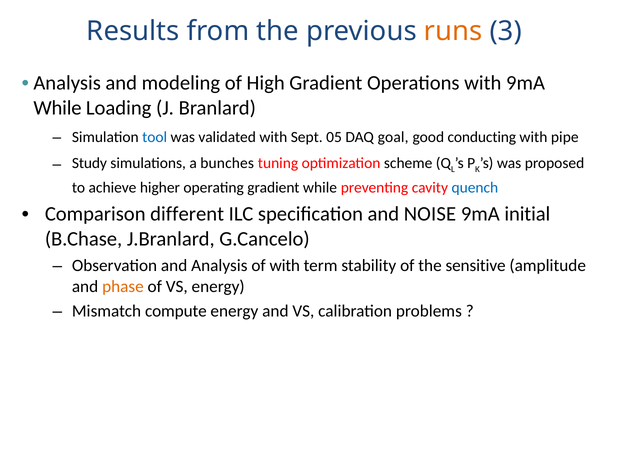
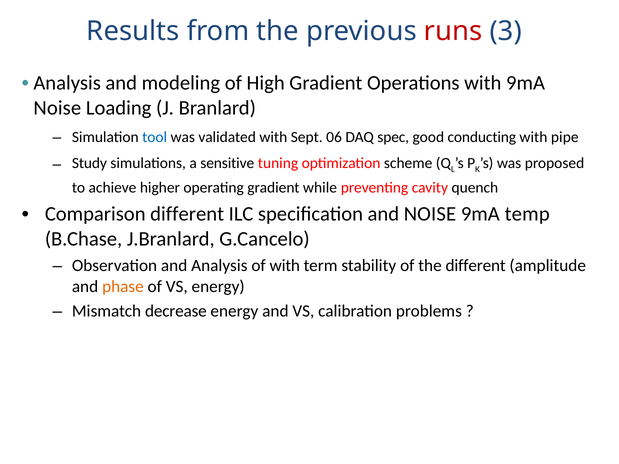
runs colour: orange -> red
While at (58, 108): While -> Noise
05: 05 -> 06
goal: goal -> spec
bunches: bunches -> sensitive
quench colour: blue -> black
initial: initial -> temp
the sensitive: sensitive -> different
compute: compute -> decrease
